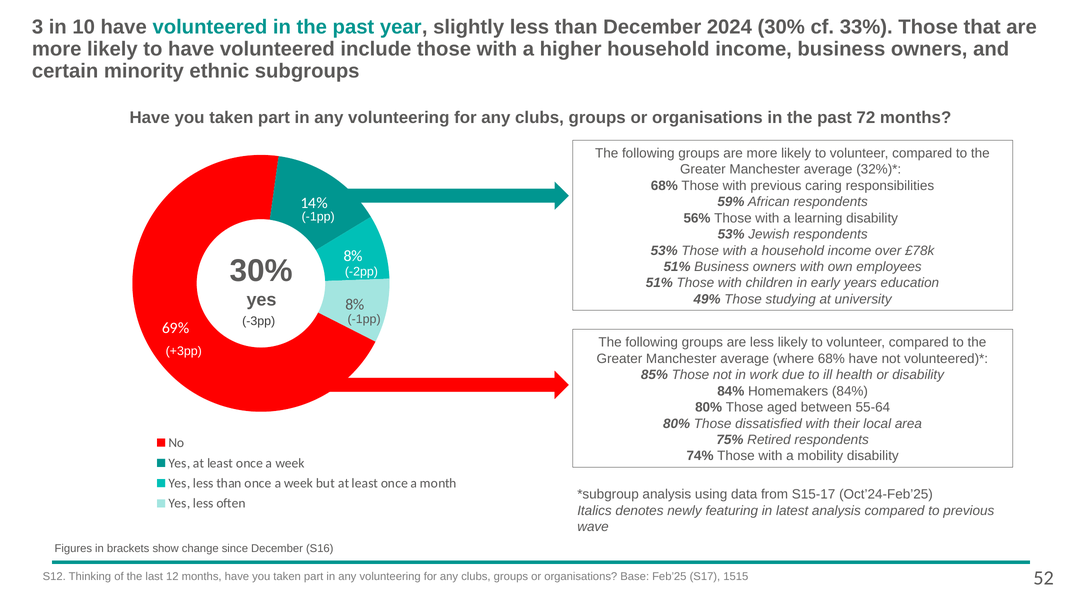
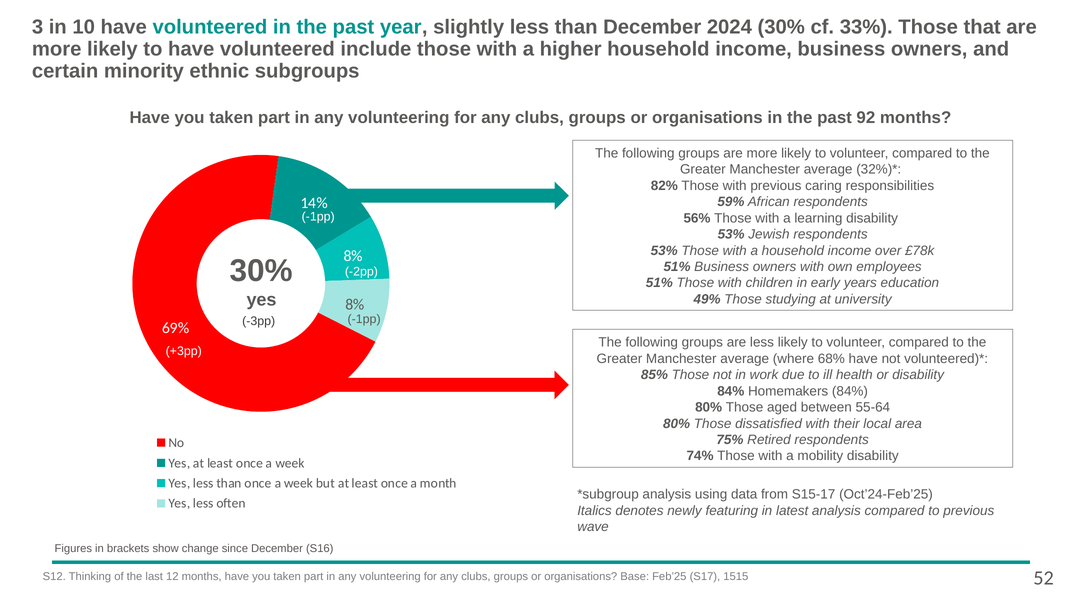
72: 72 -> 92
68% at (664, 186): 68% -> 82%
